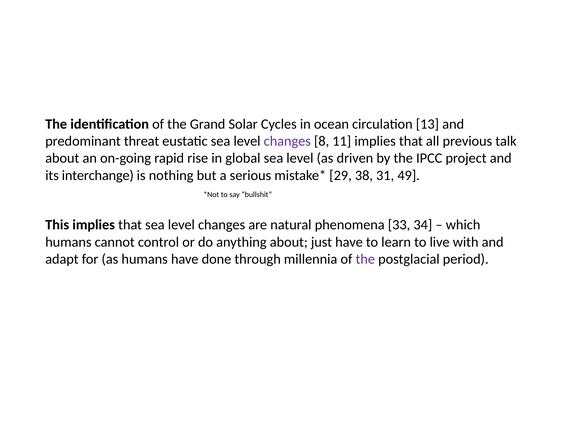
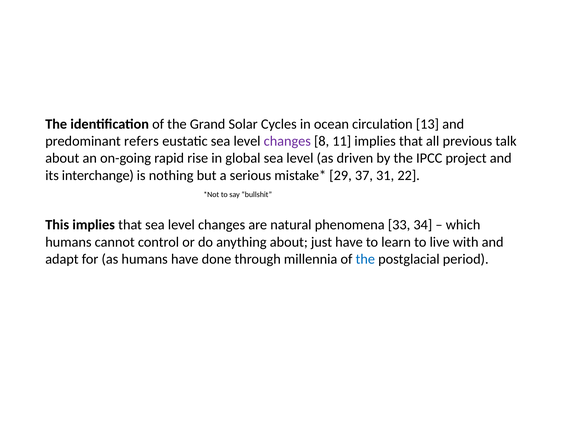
threat: threat -> refers
38: 38 -> 37
49: 49 -> 22
the at (365, 259) colour: purple -> blue
